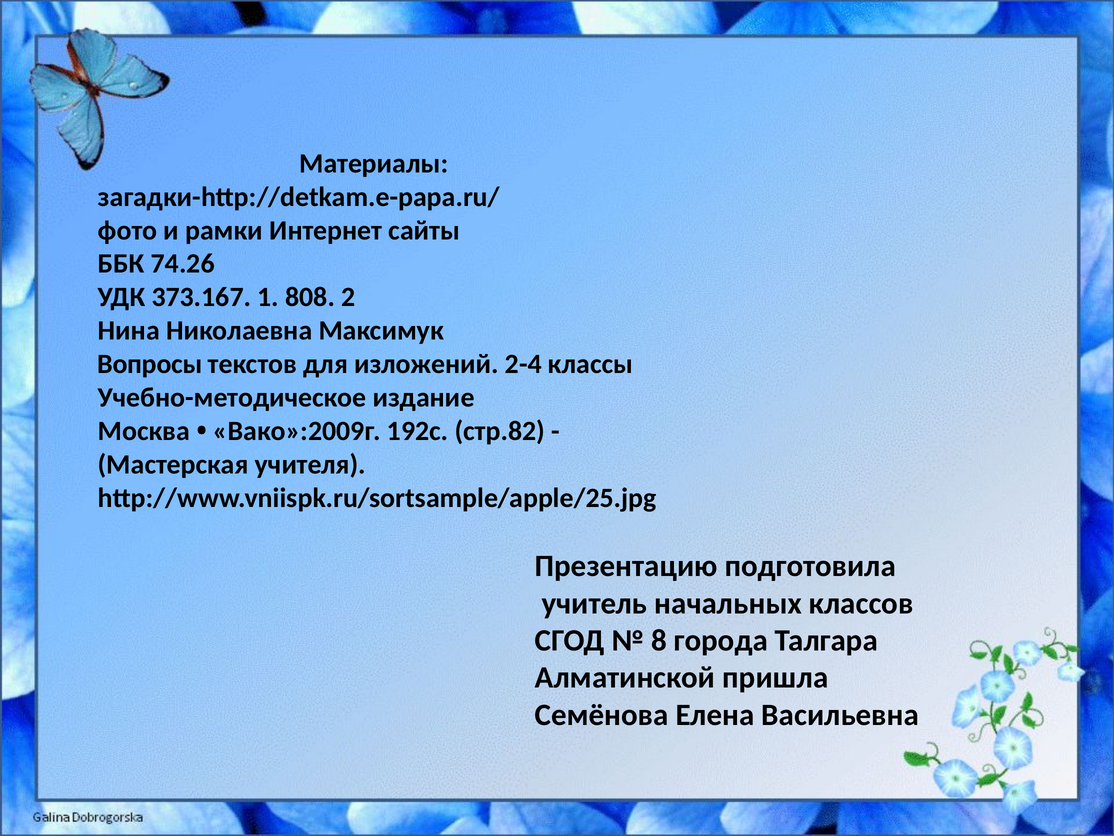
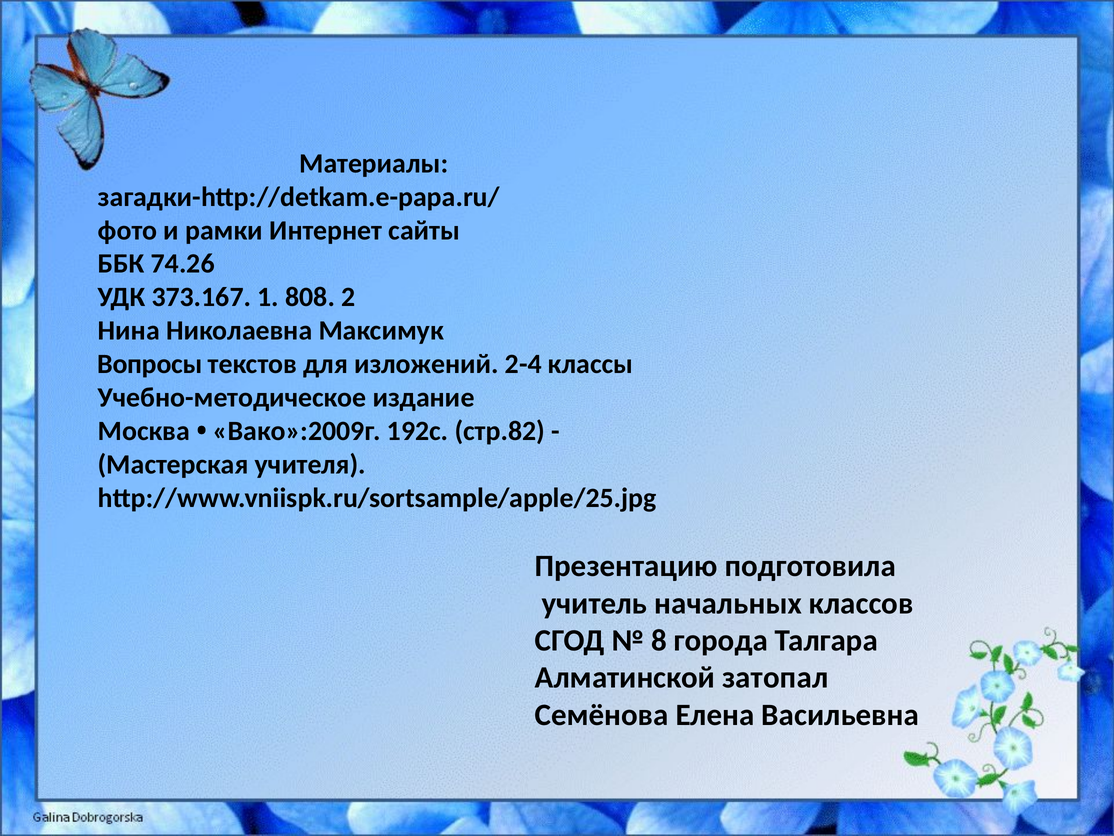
пришла: пришла -> затопал
